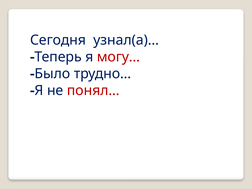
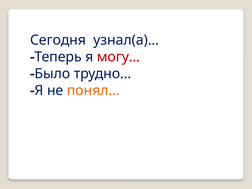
понял… colour: red -> orange
